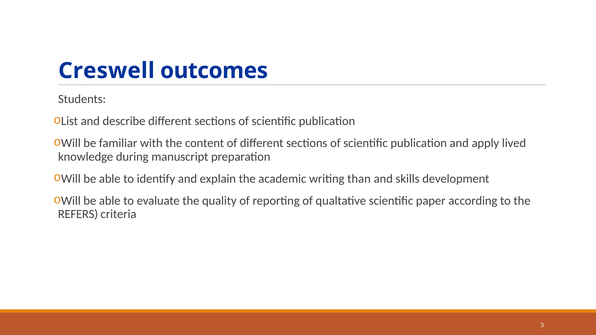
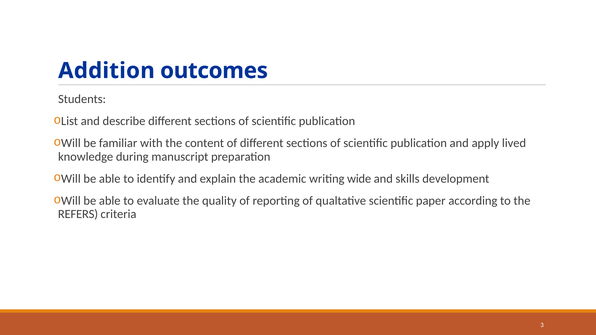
Creswell: Creswell -> Addition
than: than -> wide
